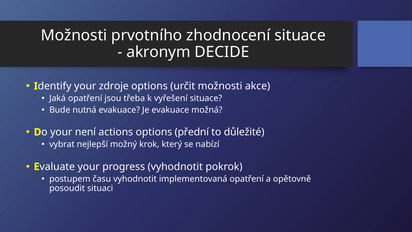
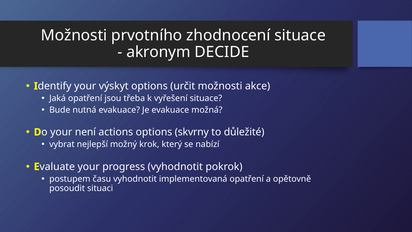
zdroje: zdroje -> výskyt
přední: přední -> skvrny
